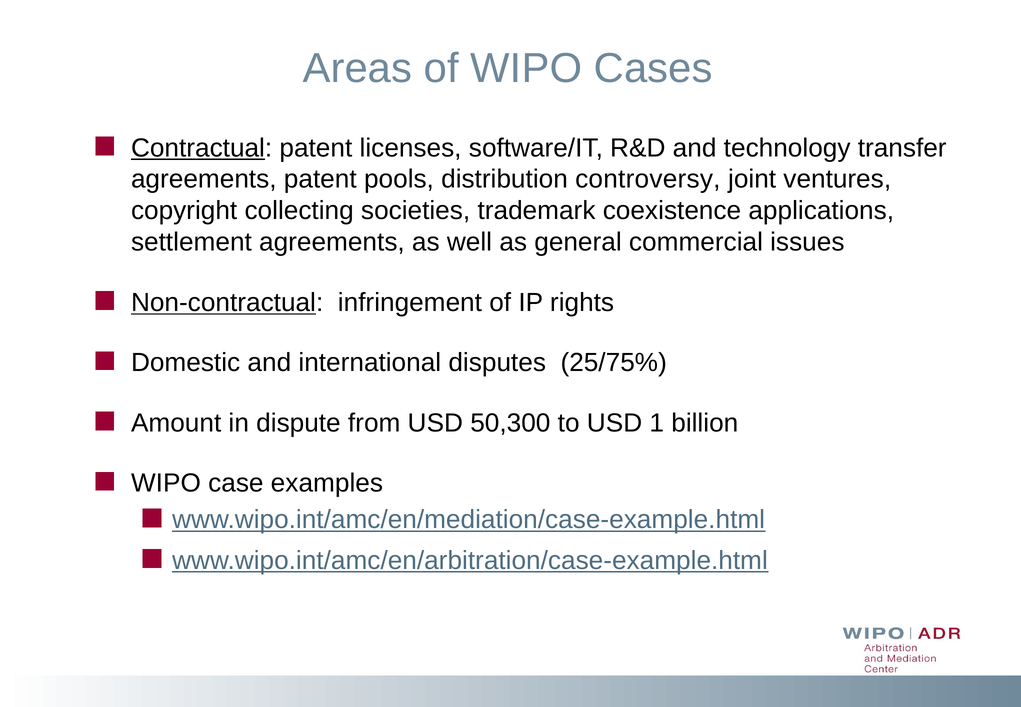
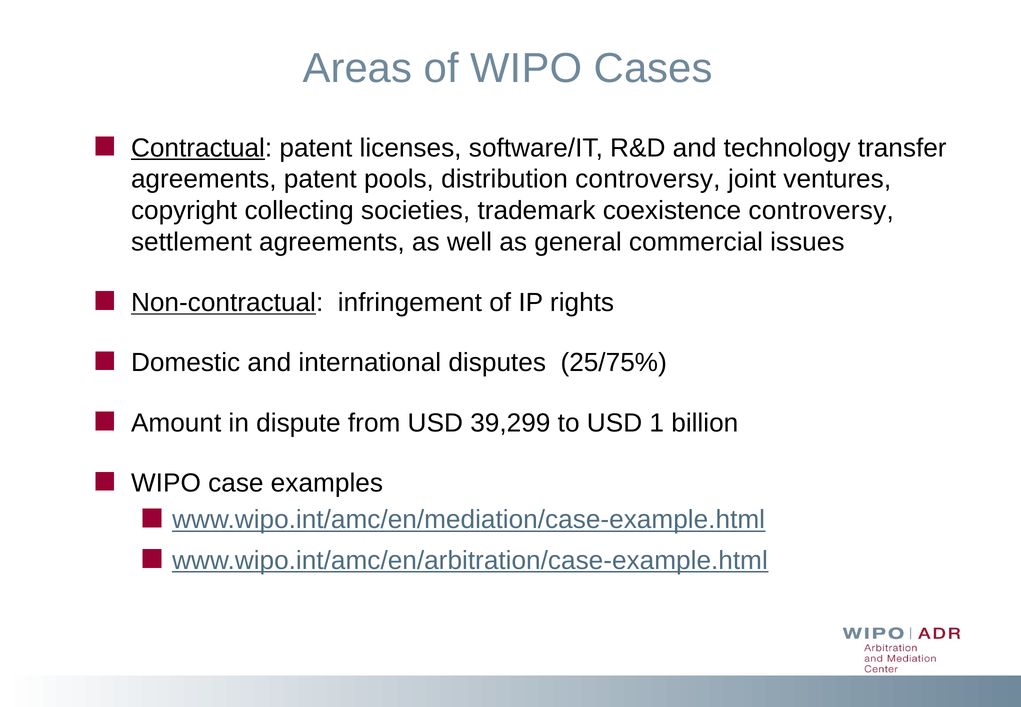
coexistence applications: applications -> controversy
50,300: 50,300 -> 39,299
